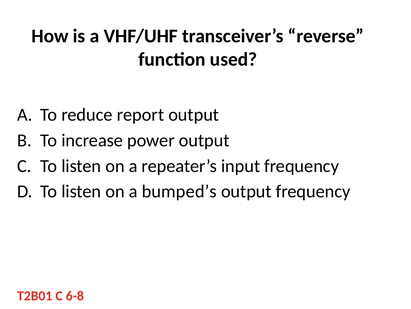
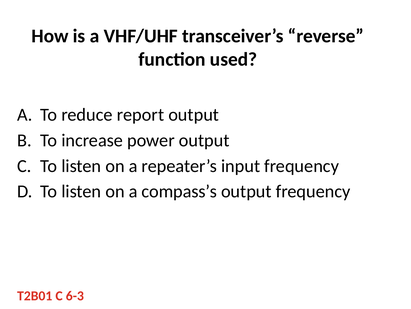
bumped’s: bumped’s -> compass’s
6-8: 6-8 -> 6-3
